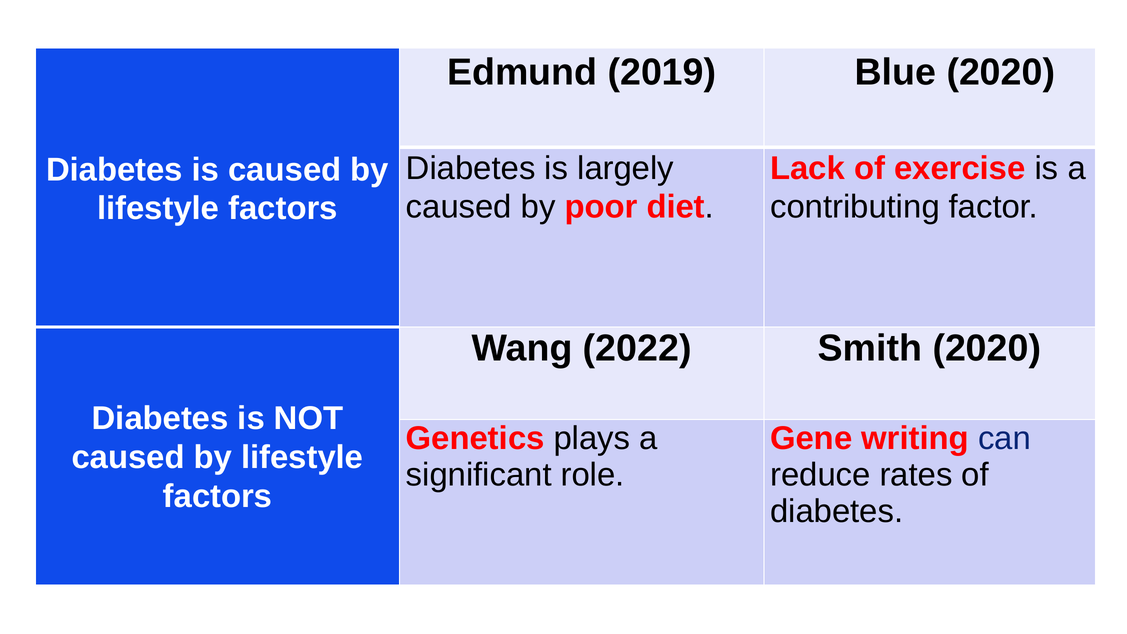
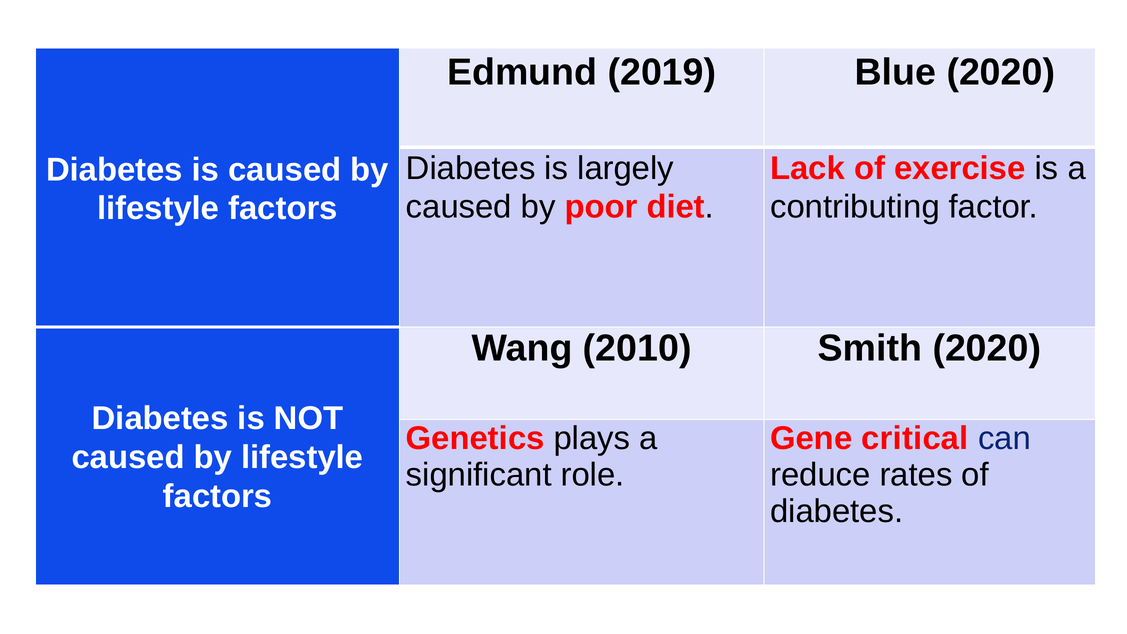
2022: 2022 -> 2010
writing: writing -> critical
